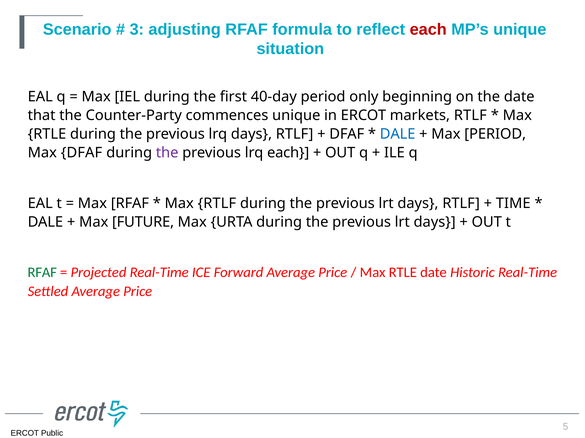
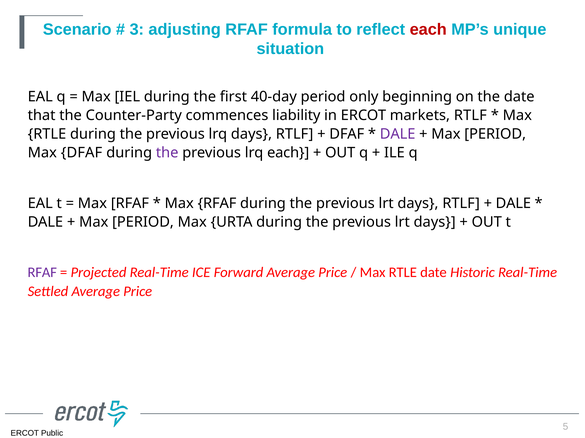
commences unique: unique -> liability
DALE at (398, 134) colour: blue -> purple
RTLF at (217, 204): RTLF -> RFAF
TIME at (513, 204): TIME -> DALE
FUTURE at (143, 222): FUTURE -> PERIOD
RFAF at (42, 273) colour: green -> purple
